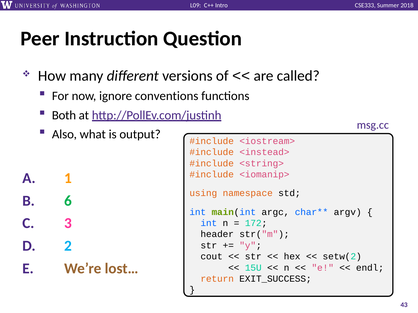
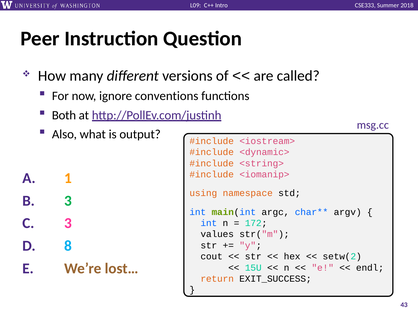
<instead>: <instead> -> <dynamic>
B 6: 6 -> 3
header: header -> values
2: 2 -> 8
